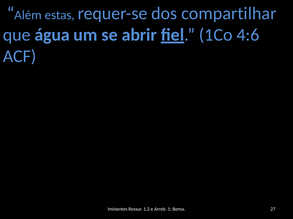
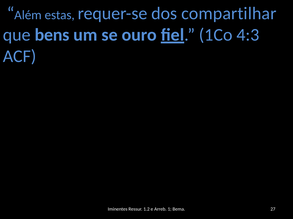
água: água -> bens
abrir: abrir -> ouro
4:6: 4:6 -> 4:3
